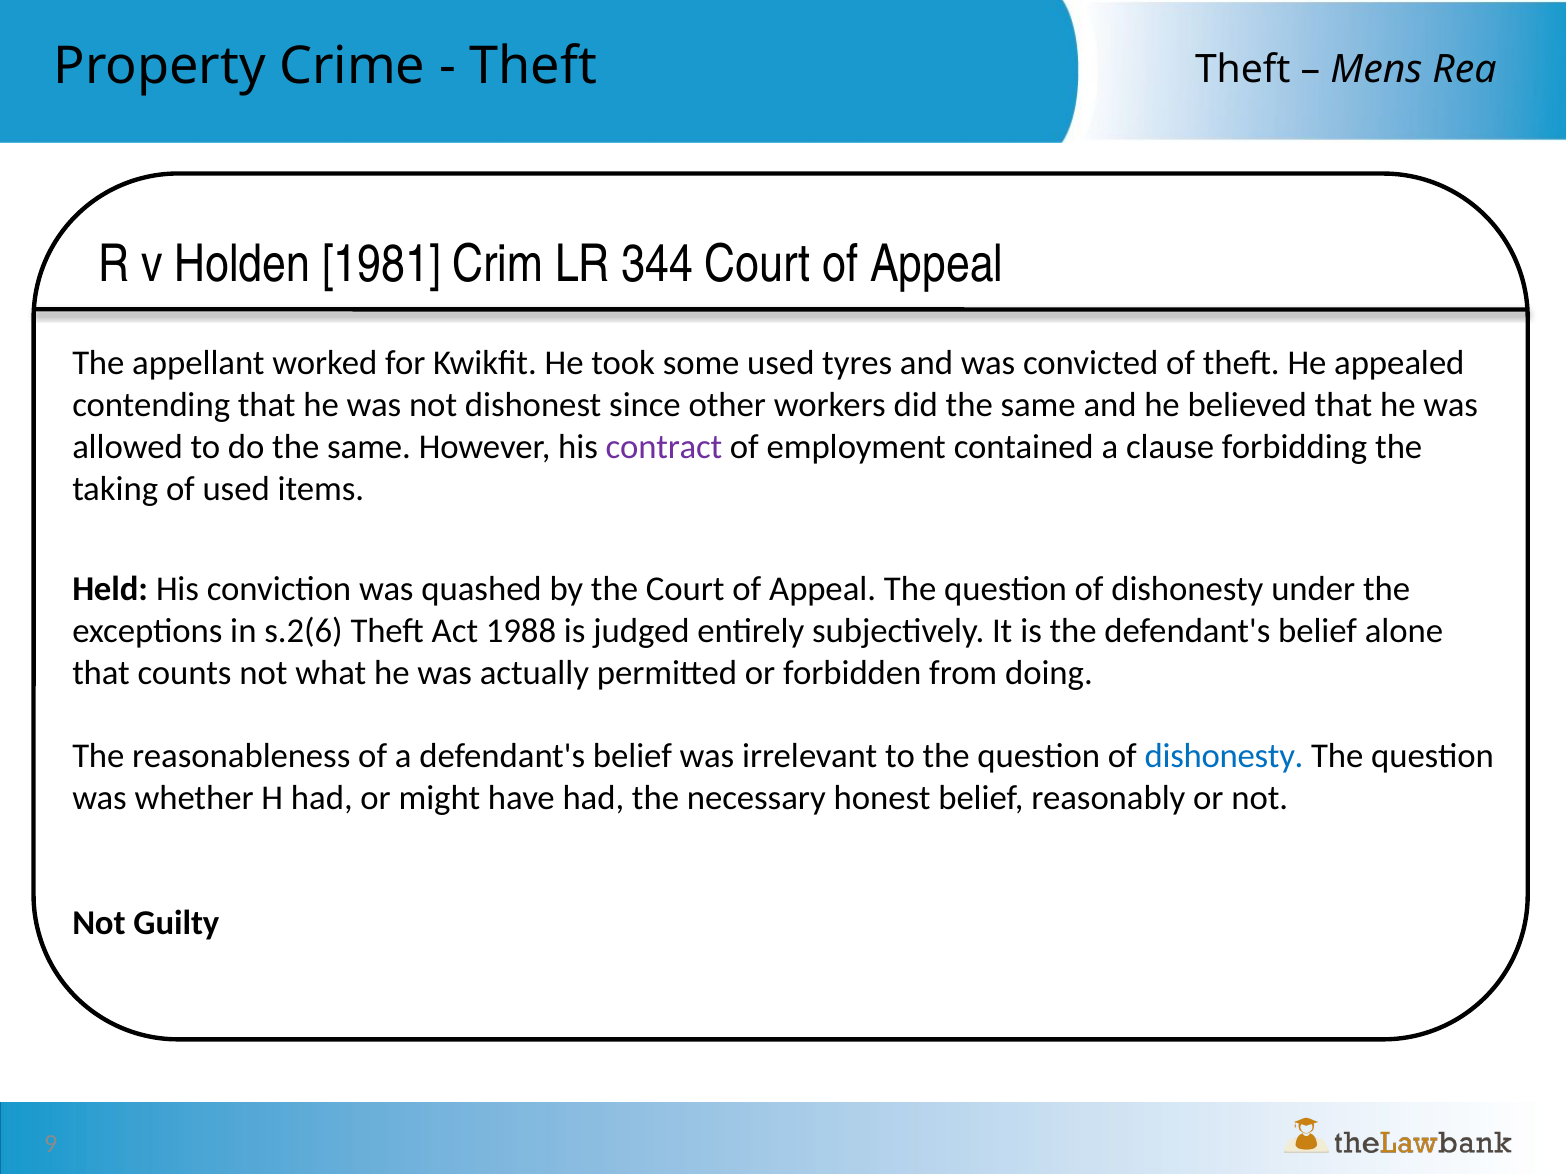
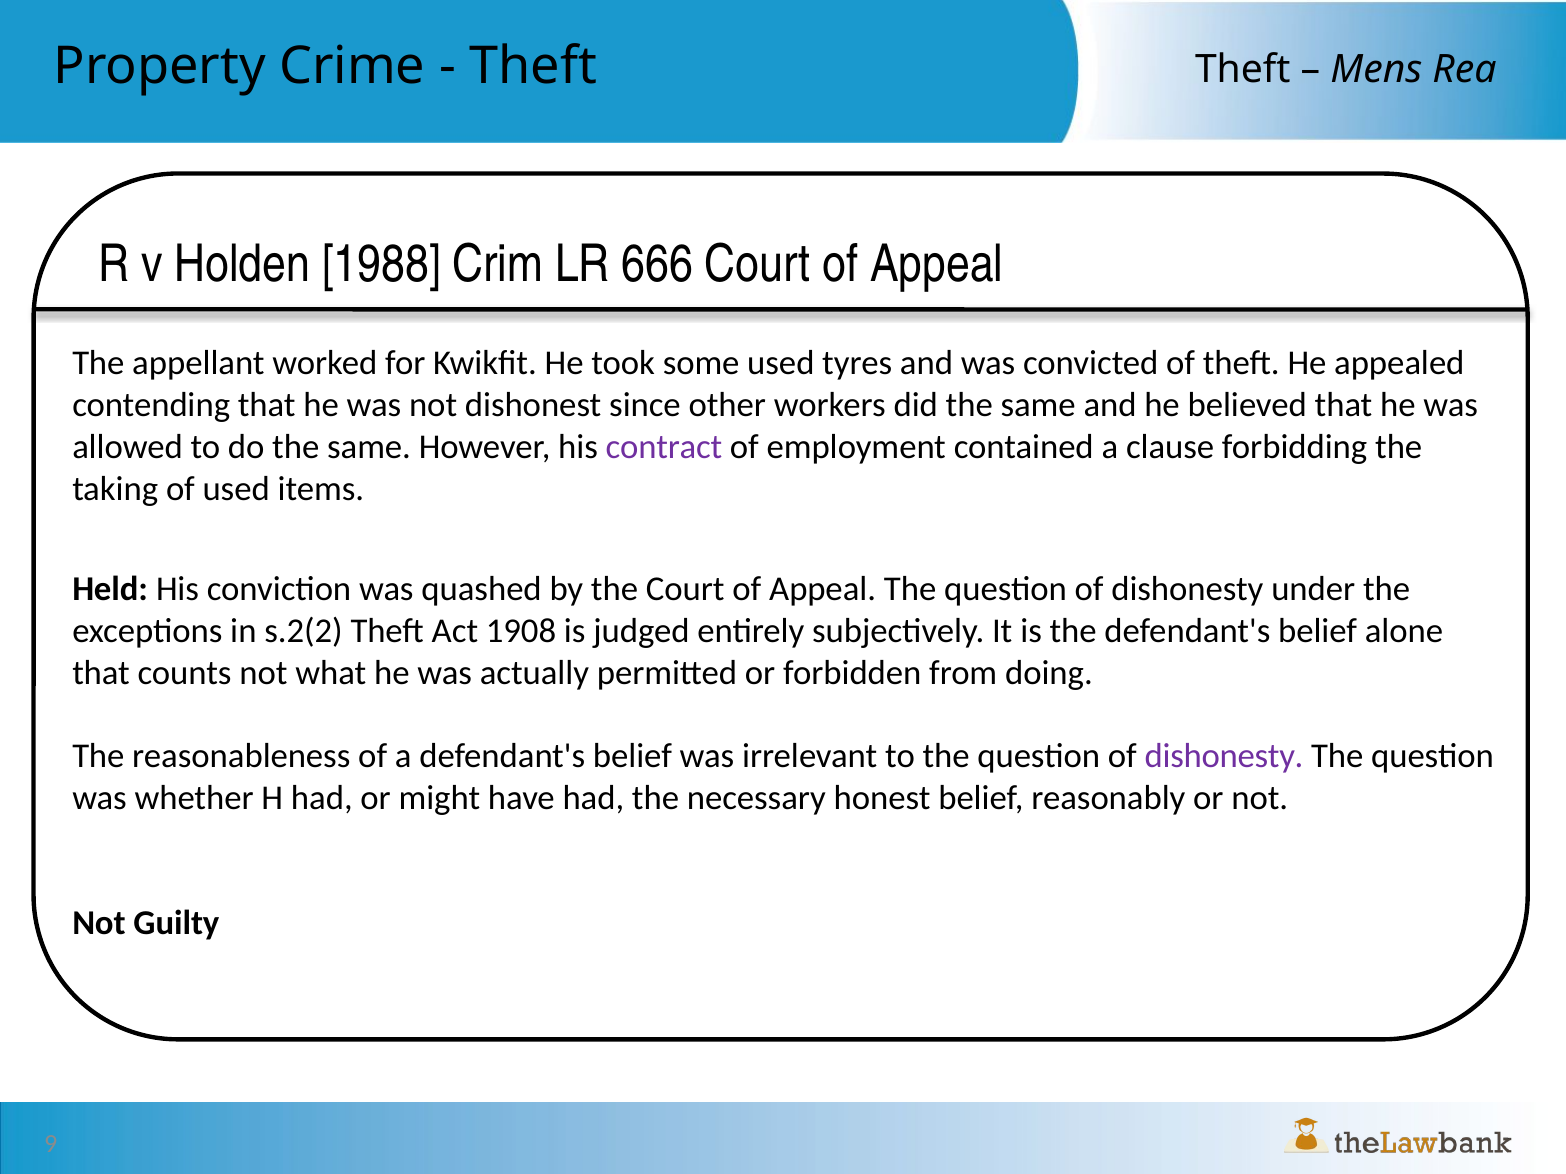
1981: 1981 -> 1988
344: 344 -> 666
s.2(6: s.2(6 -> s.2(2
1988: 1988 -> 1908
dishonesty at (1224, 757) colour: blue -> purple
